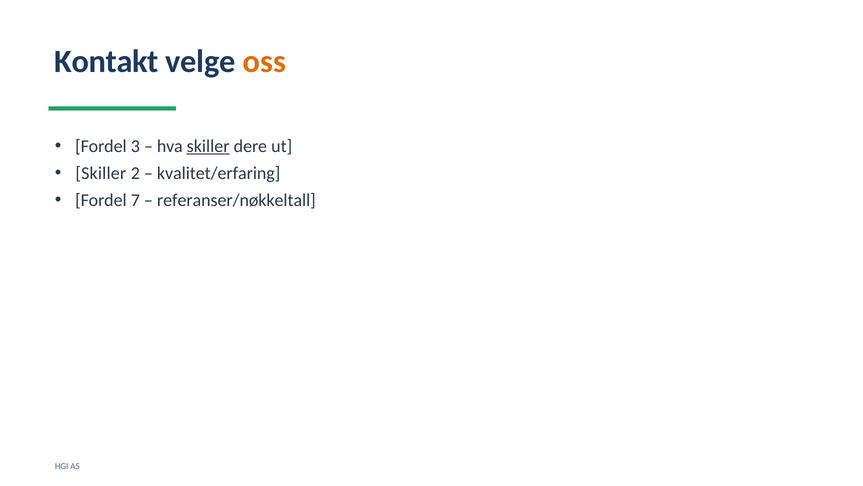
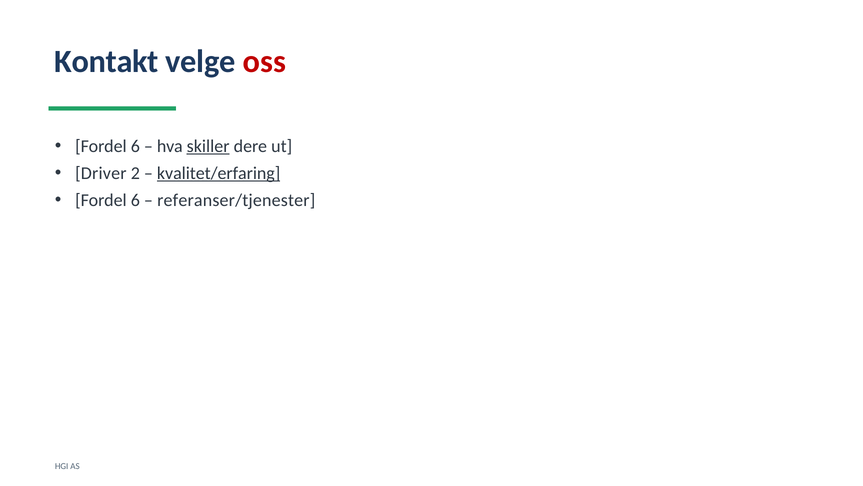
oss colour: orange -> red
3 at (135, 146): 3 -> 6
Skiller at (101, 173): Skiller -> Driver
kvalitet/erfaring underline: none -> present
7 at (135, 200): 7 -> 6
referanser/nøkkeltall: referanser/nøkkeltall -> referanser/tjenester
